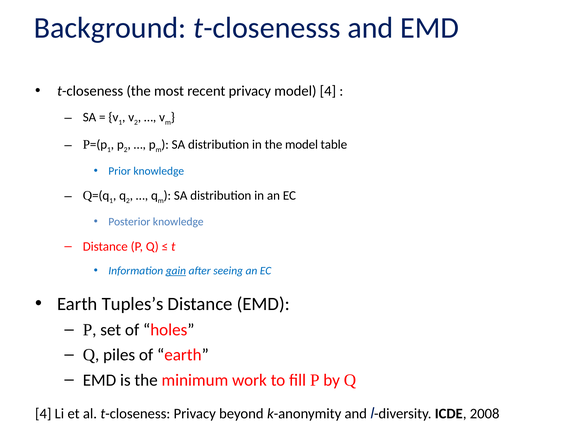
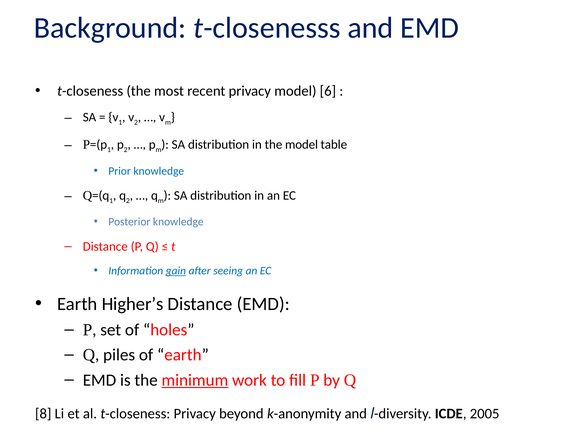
model 4: 4 -> 6
Tuples’s: Tuples’s -> Higher’s
minimum underline: none -> present
4 at (43, 413): 4 -> 8
2008: 2008 -> 2005
